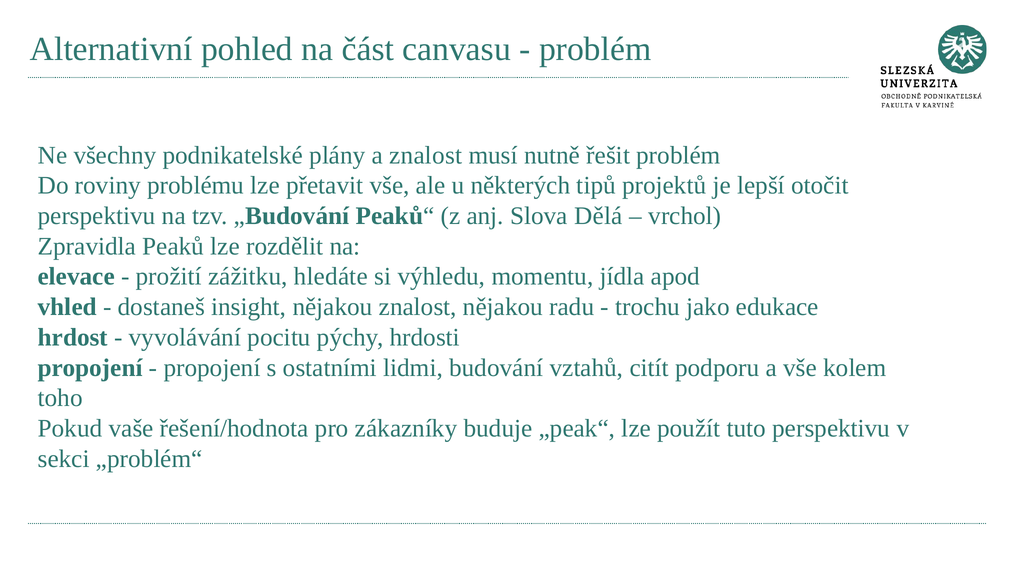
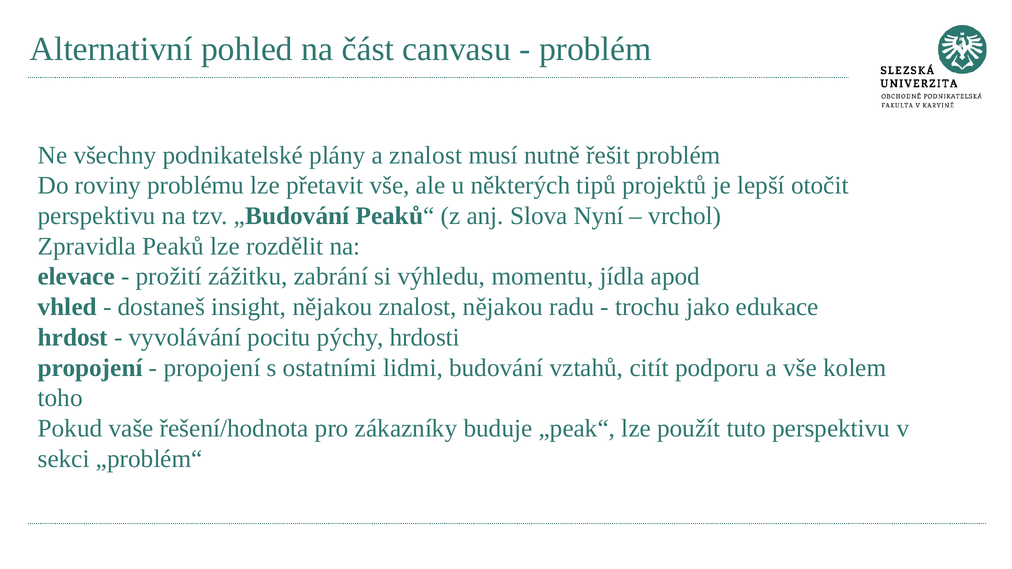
Dělá: Dělá -> Nyní
hledáte: hledáte -> zabrání
